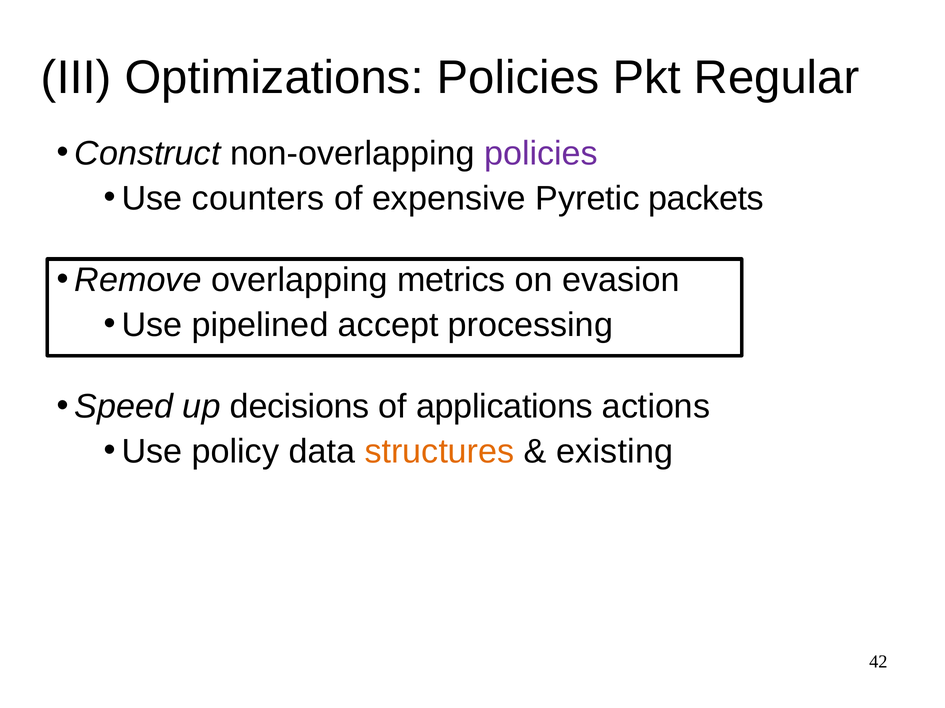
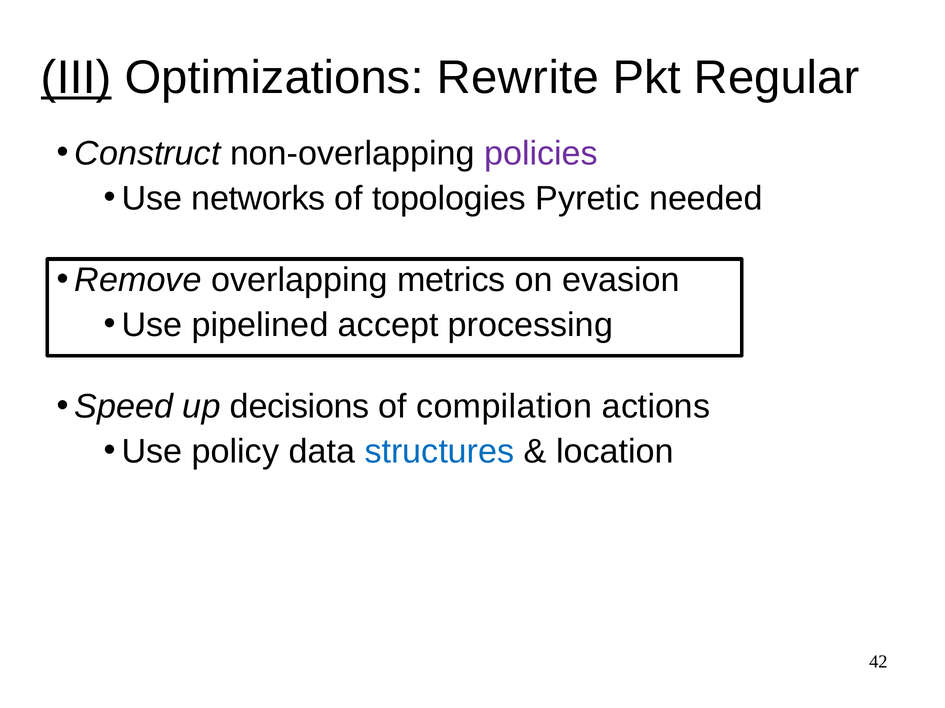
III underline: none -> present
Optimizations Policies: Policies -> Rewrite
counters: counters -> networks
expensive: expensive -> topologies
packets: packets -> needed
applications: applications -> compilation
structures colour: orange -> blue
existing: existing -> location
